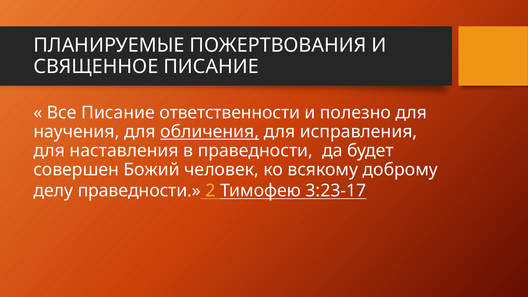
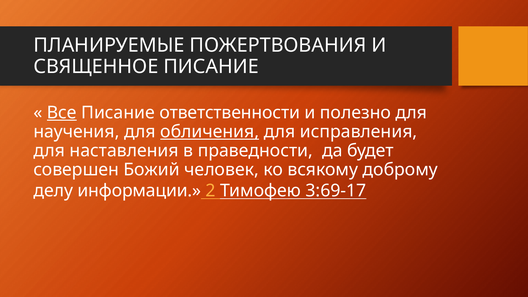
Все underline: none -> present
делу праведности: праведности -> информации
3:23-17: 3:23-17 -> 3:69-17
